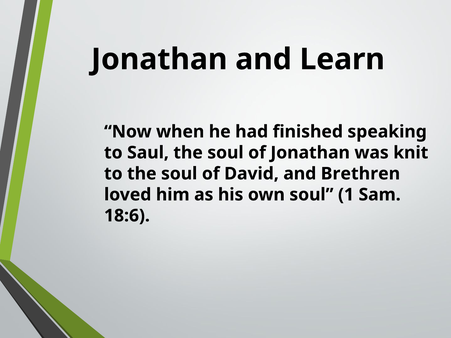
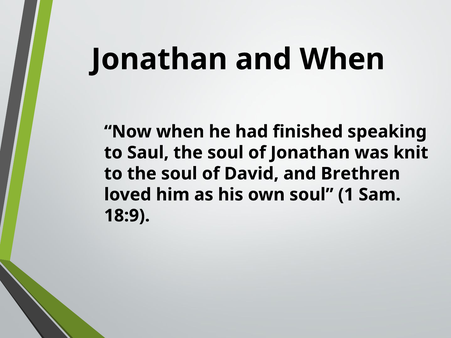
and Learn: Learn -> When
18:6: 18:6 -> 18:9
